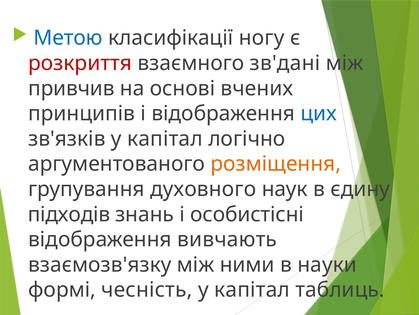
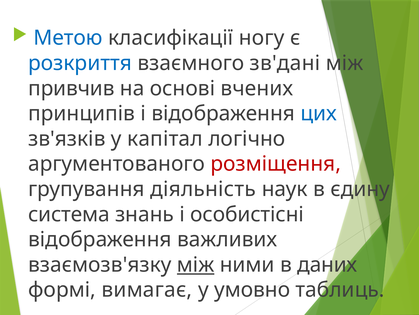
розкриття colour: red -> blue
розміщення colour: orange -> red
духовного: духовного -> діяльність
підходів: підходів -> система
вивчають: вивчають -> важливих
між at (196, 264) underline: none -> present
науки: науки -> даних
чесність: чесність -> вимагає
капітал at (252, 289): капітал -> умовно
